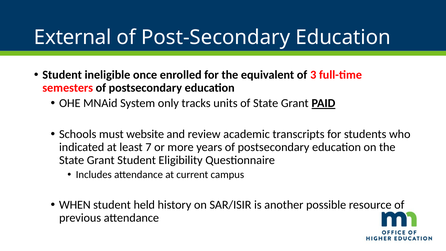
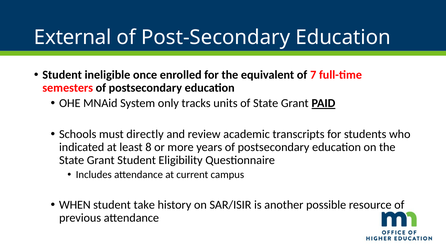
3: 3 -> 7
website: website -> directly
7: 7 -> 8
held: held -> take
